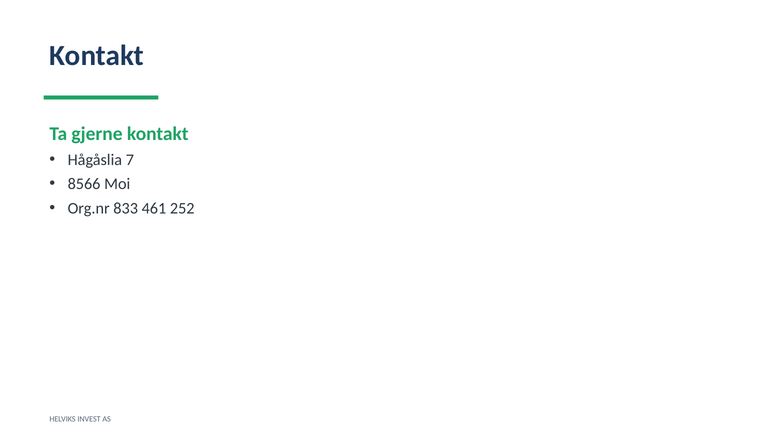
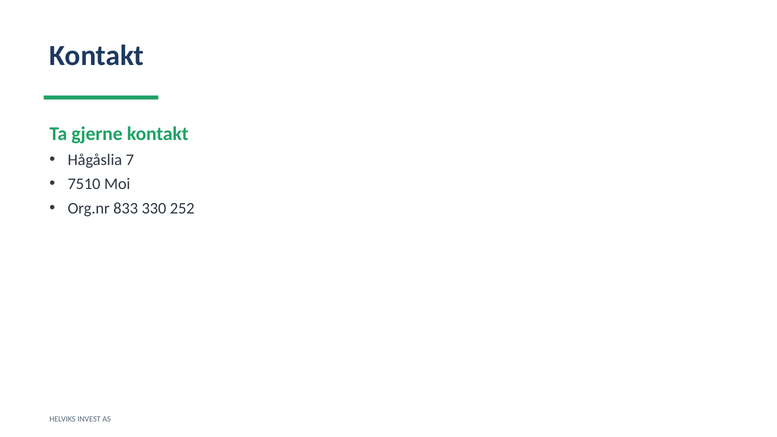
8566: 8566 -> 7510
461: 461 -> 330
